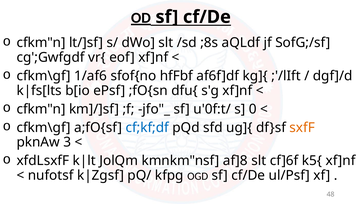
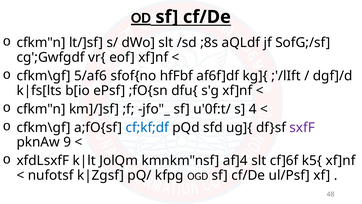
1/af6: 1/af6 -> 5/af6
0: 0 -> 4
sxfF colour: orange -> purple
3: 3 -> 9
af]8: af]8 -> af]4
